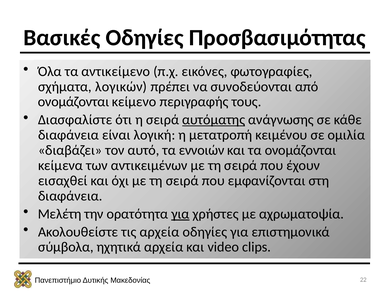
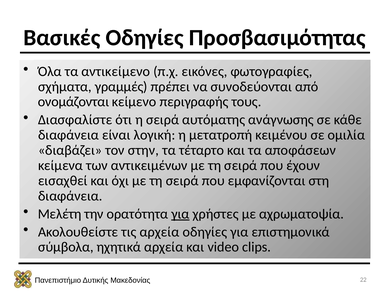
λογικών: λογικών -> γραμμές
αυτόματης underline: present -> none
αυτό: αυτό -> στην
εννοιών: εννοιών -> τέταρτο
τα ονομάζονται: ονομάζονται -> αποφάσεων
